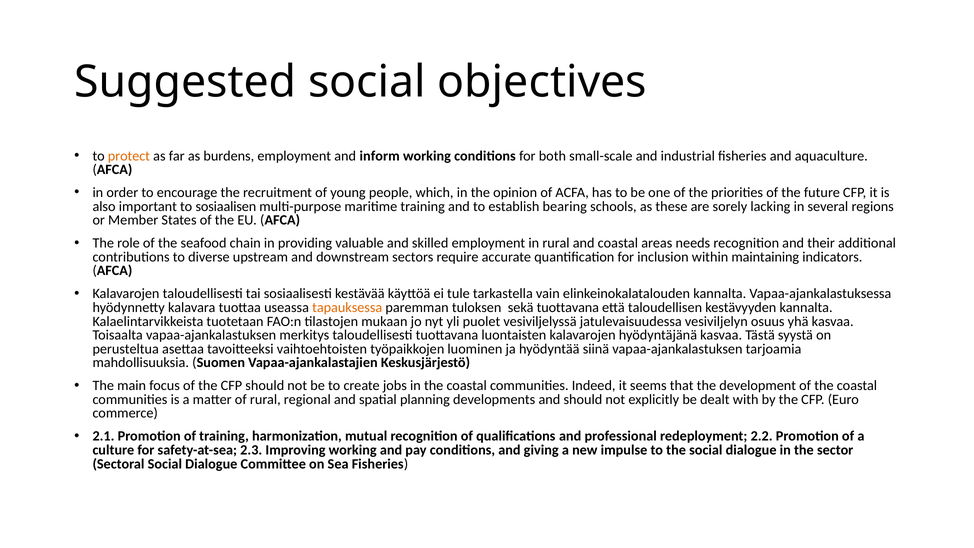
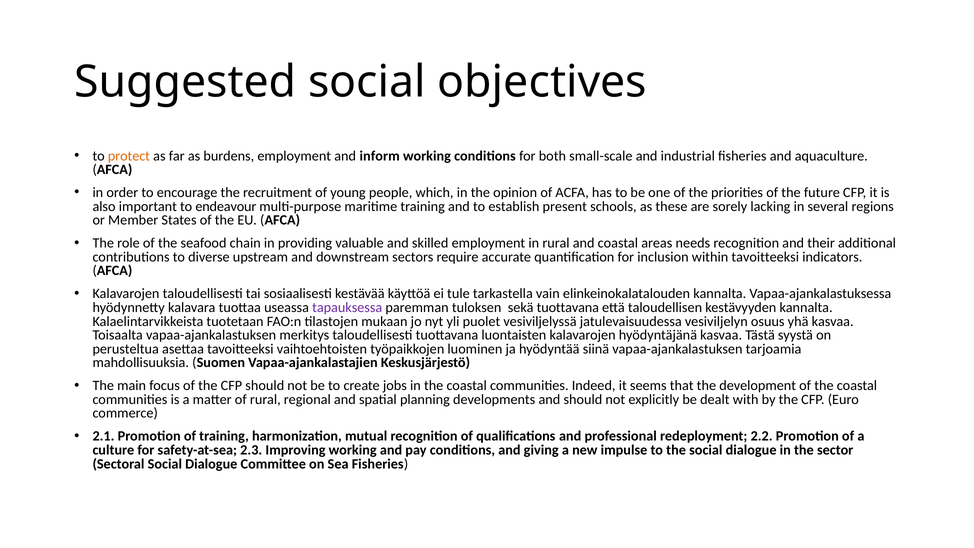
sosiaalisen: sosiaalisen -> endeavour
bearing: bearing -> present
within maintaining: maintaining -> tavoitteeksi
tapauksessa colour: orange -> purple
